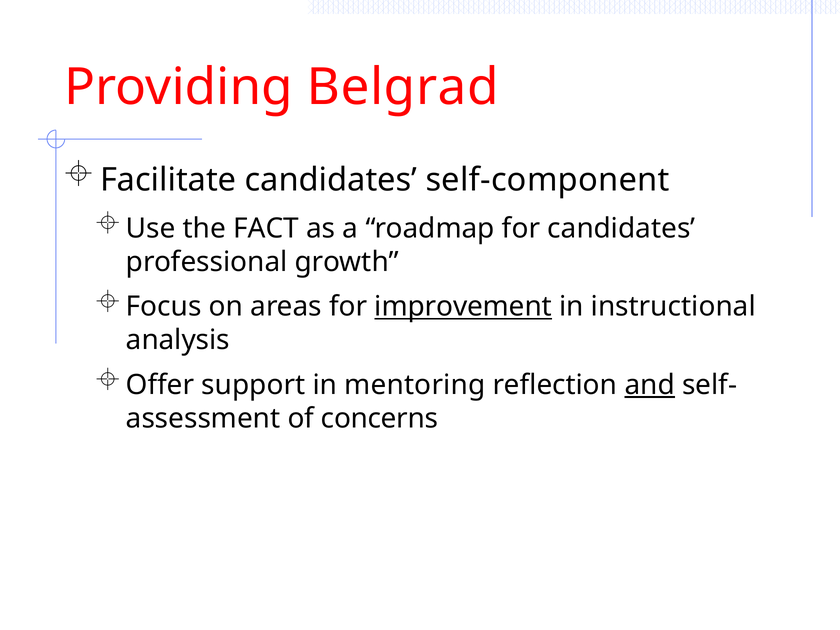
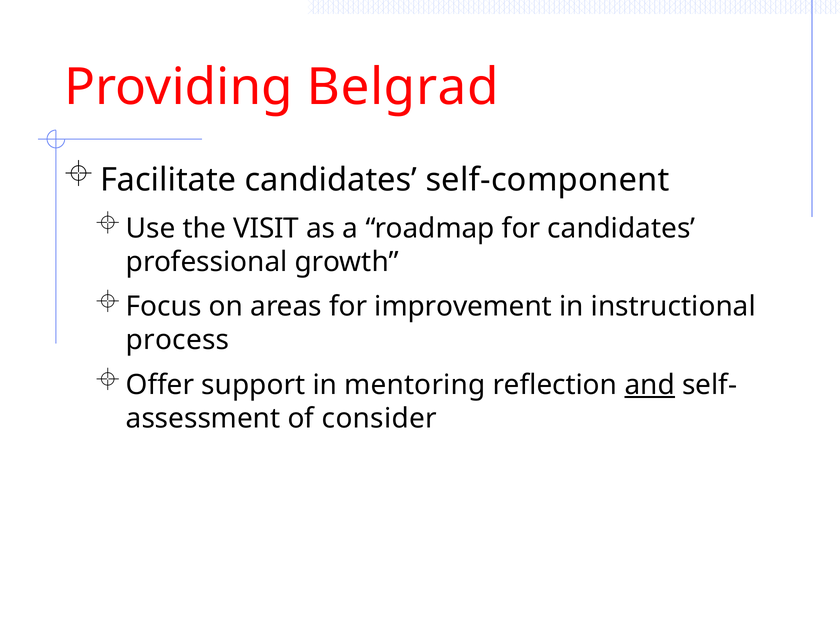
FACT: FACT -> VISIT
improvement underline: present -> none
analysis: analysis -> process
concerns: concerns -> consider
